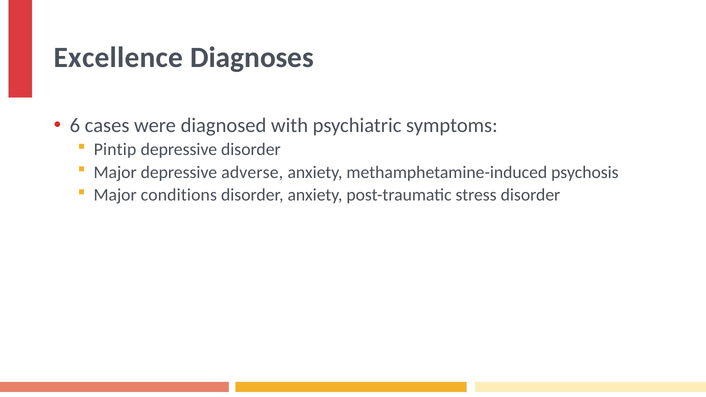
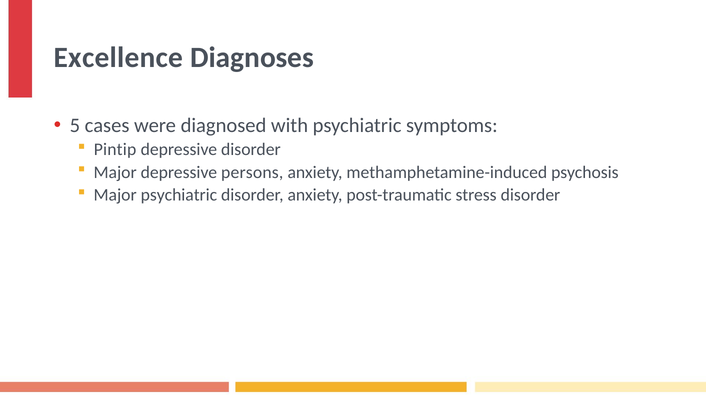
6: 6 -> 5
adverse: adverse -> persons
Major conditions: conditions -> psychiatric
